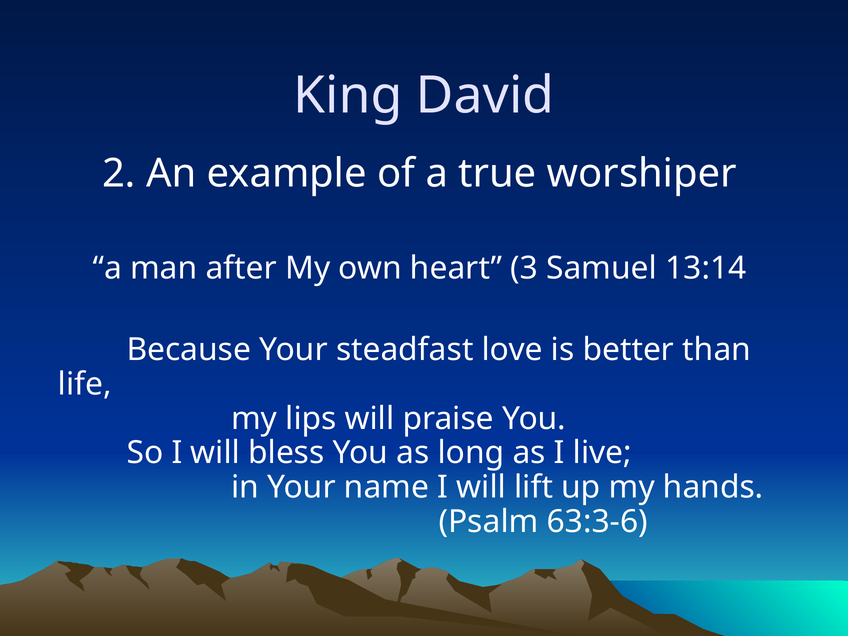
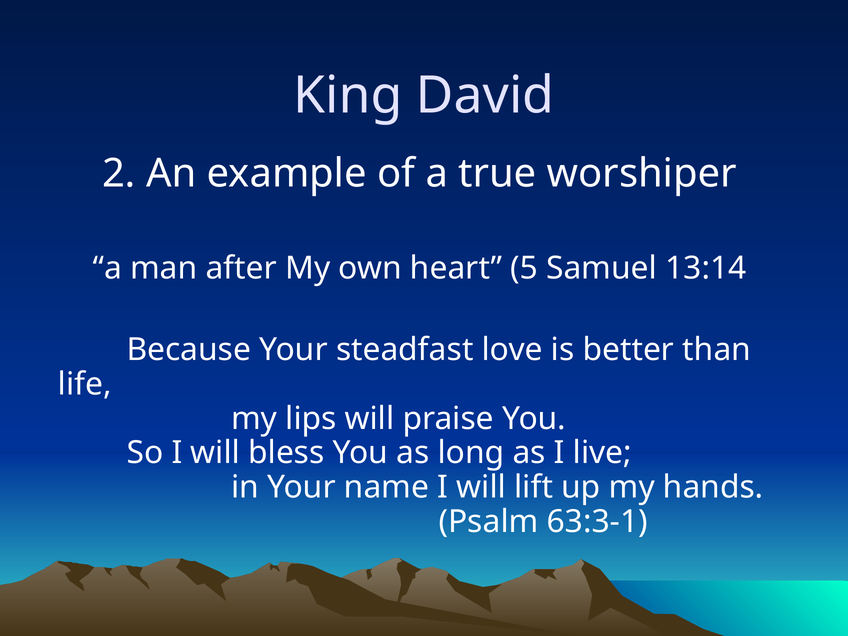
3: 3 -> 5
63:3-6: 63:3-6 -> 63:3-1
